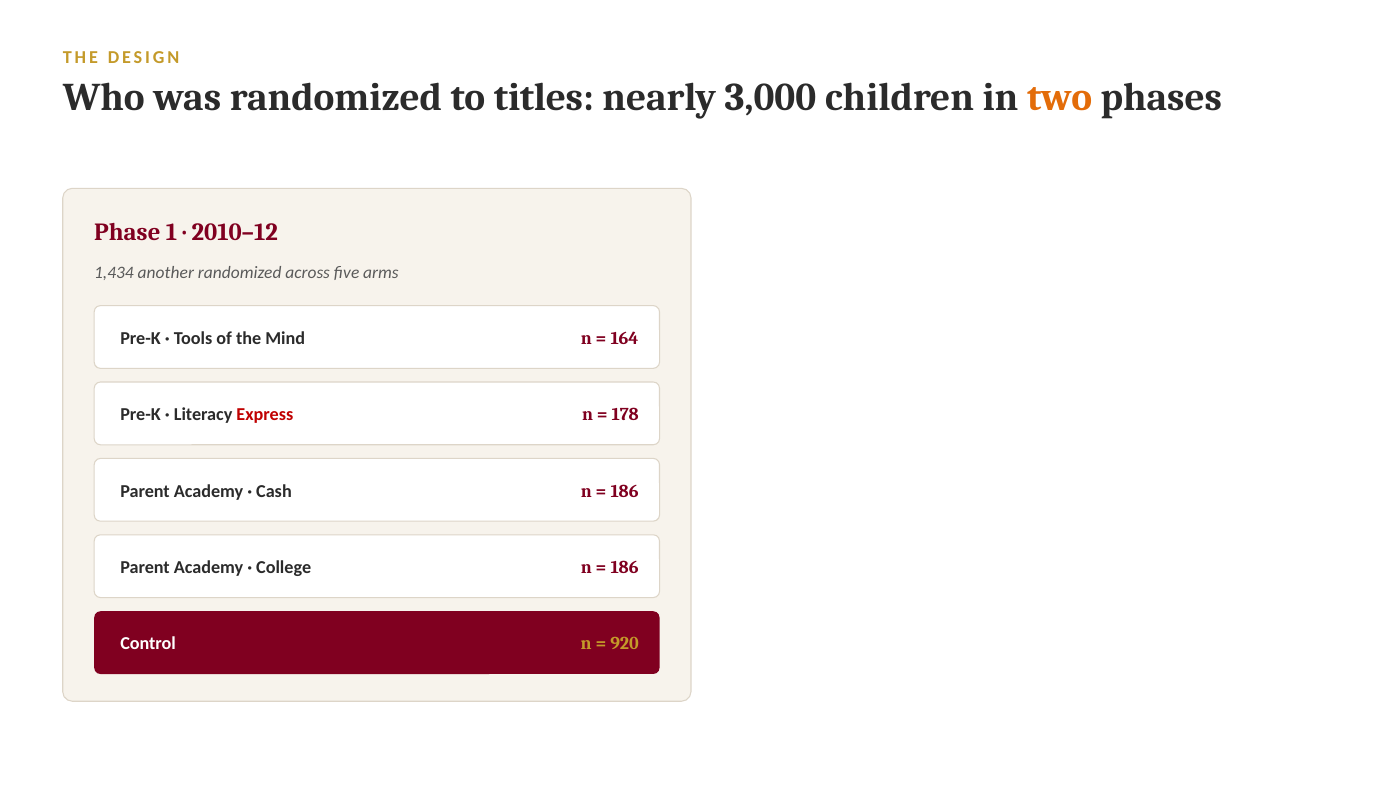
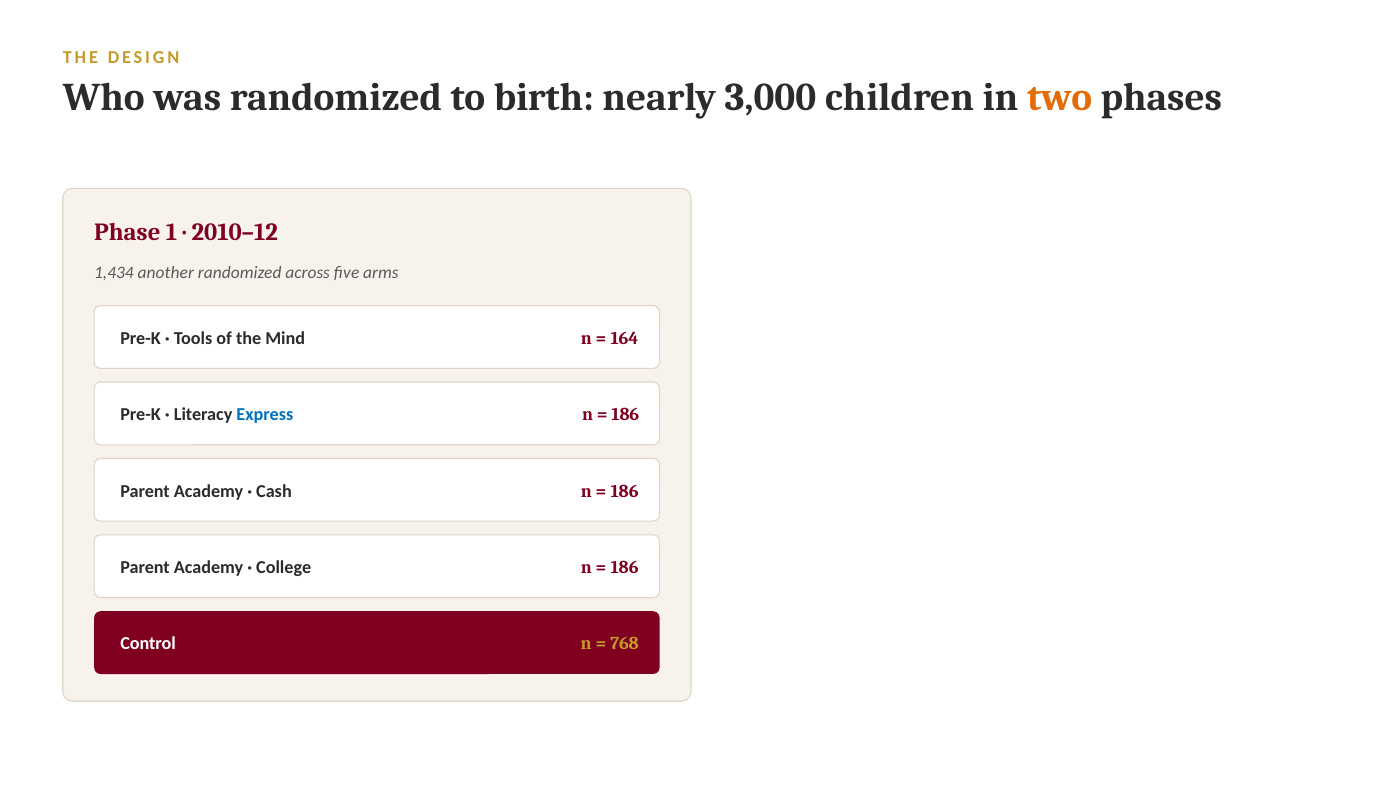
titles: titles -> birth
Express colour: red -> blue
178 at (625, 415): 178 -> 186
920: 920 -> 768
